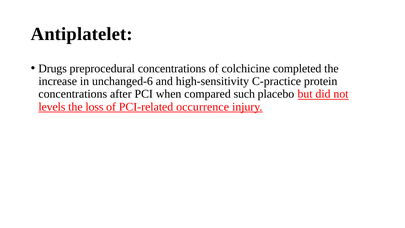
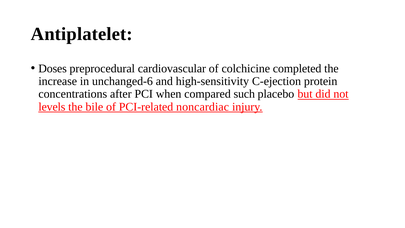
Drugs: Drugs -> Doses
preprocedural concentrations: concentrations -> cardiovascular
C-practice: C-practice -> C-ejection
loss: loss -> bile
occurrence: occurrence -> noncardiac
